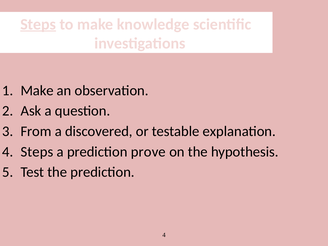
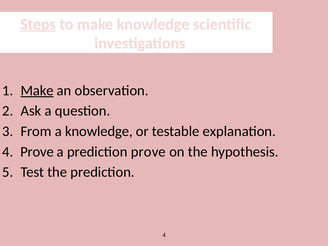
Make at (37, 91) underline: none -> present
a discovered: discovered -> knowledge
Steps at (37, 152): Steps -> Prove
